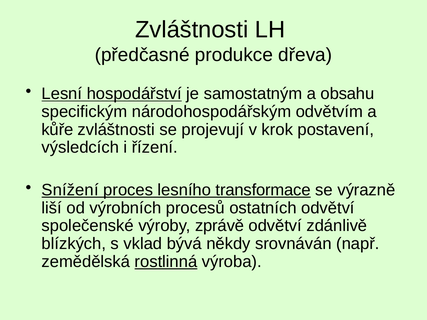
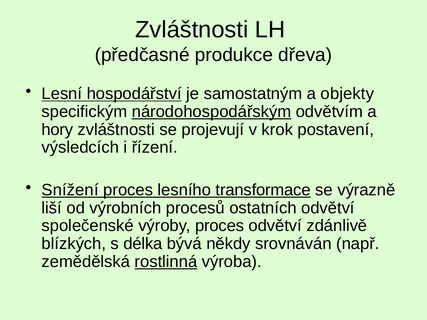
obsahu: obsahu -> objekty
národohospodářským underline: none -> present
kůře: kůře -> hory
výroby zprávě: zprávě -> proces
vklad: vklad -> délka
